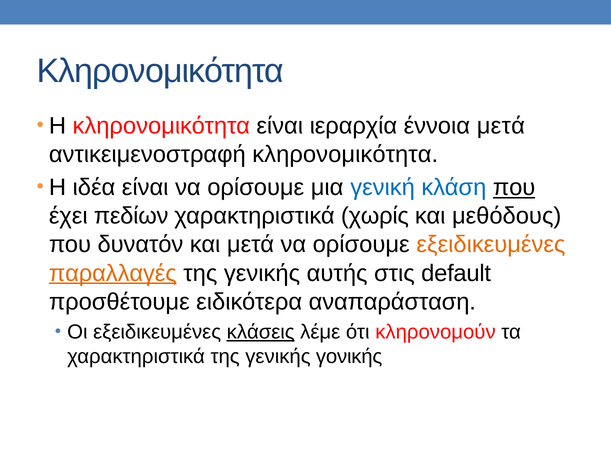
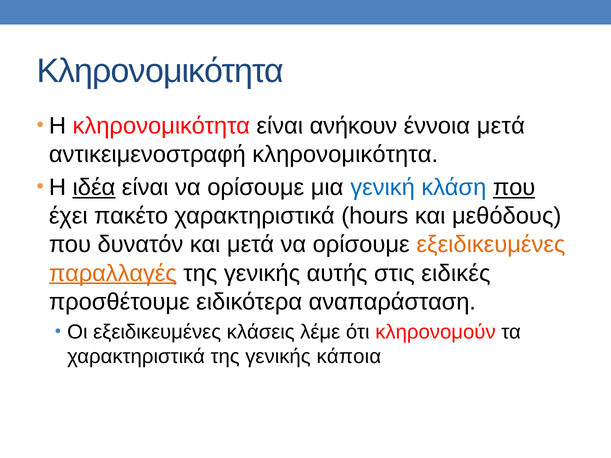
ιεραρχία: ιεραρχία -> ανήκουν
ιδέα underline: none -> present
πεδίων: πεδίων -> πακέτο
χωρίς: χωρίς -> hours
default: default -> ειδικές
κλάσεις underline: present -> none
γονικής: γονικής -> κάποια
